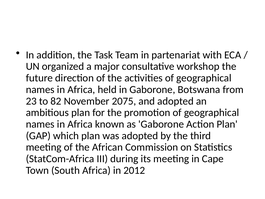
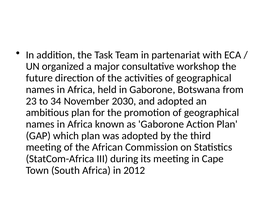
82: 82 -> 34
2075: 2075 -> 2030
